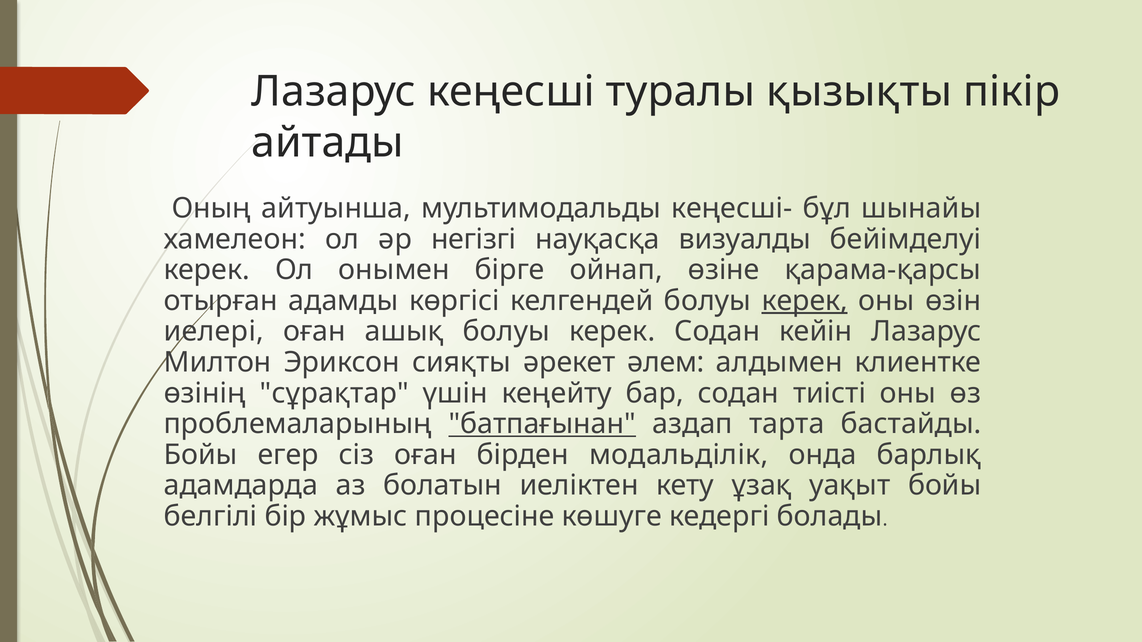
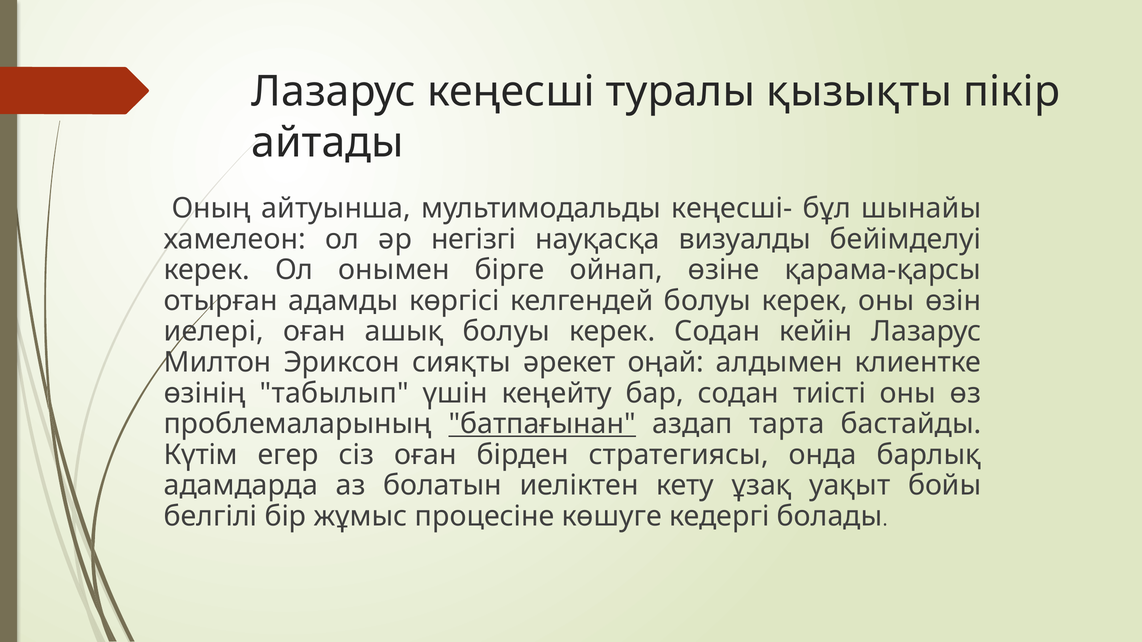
керек at (805, 301) underline: present -> none
әлем: әлем -> оңай
сұрақтар: сұрақтар -> табылып
Бойы at (201, 455): Бойы -> Күтім
модальділік: модальділік -> стратегиясы
